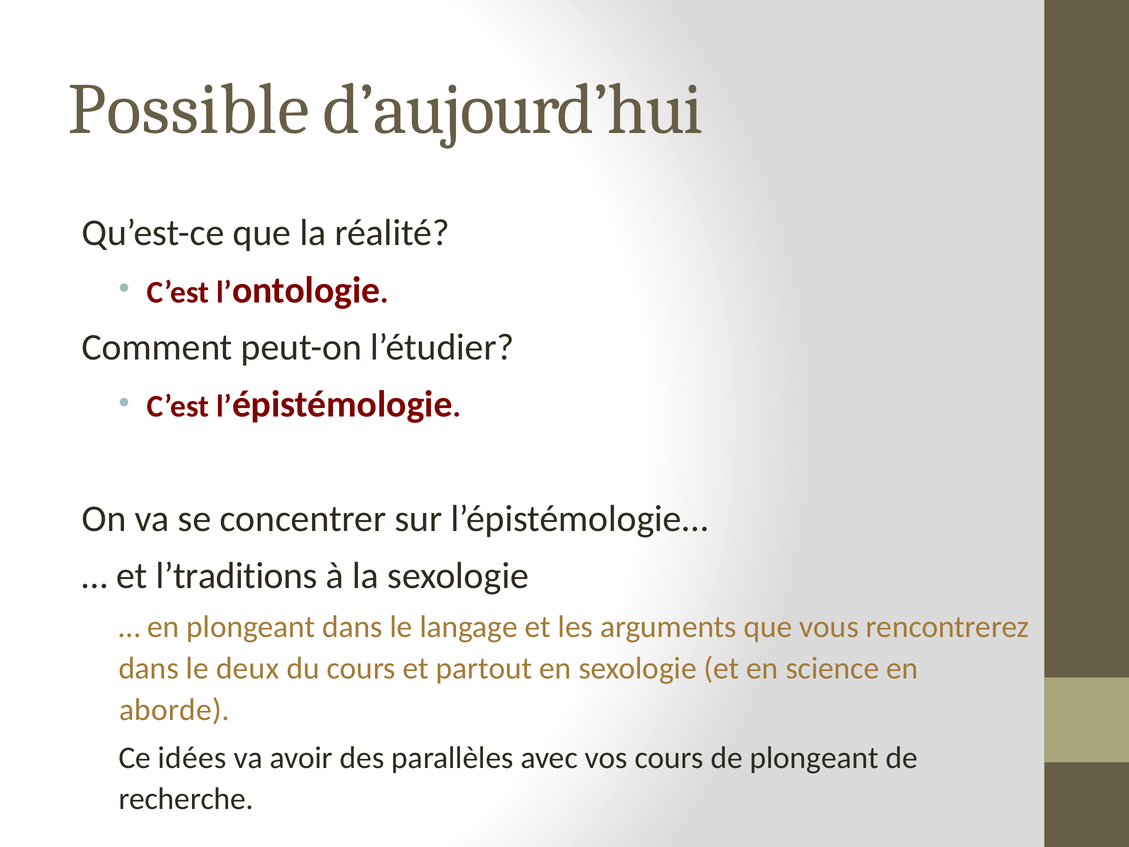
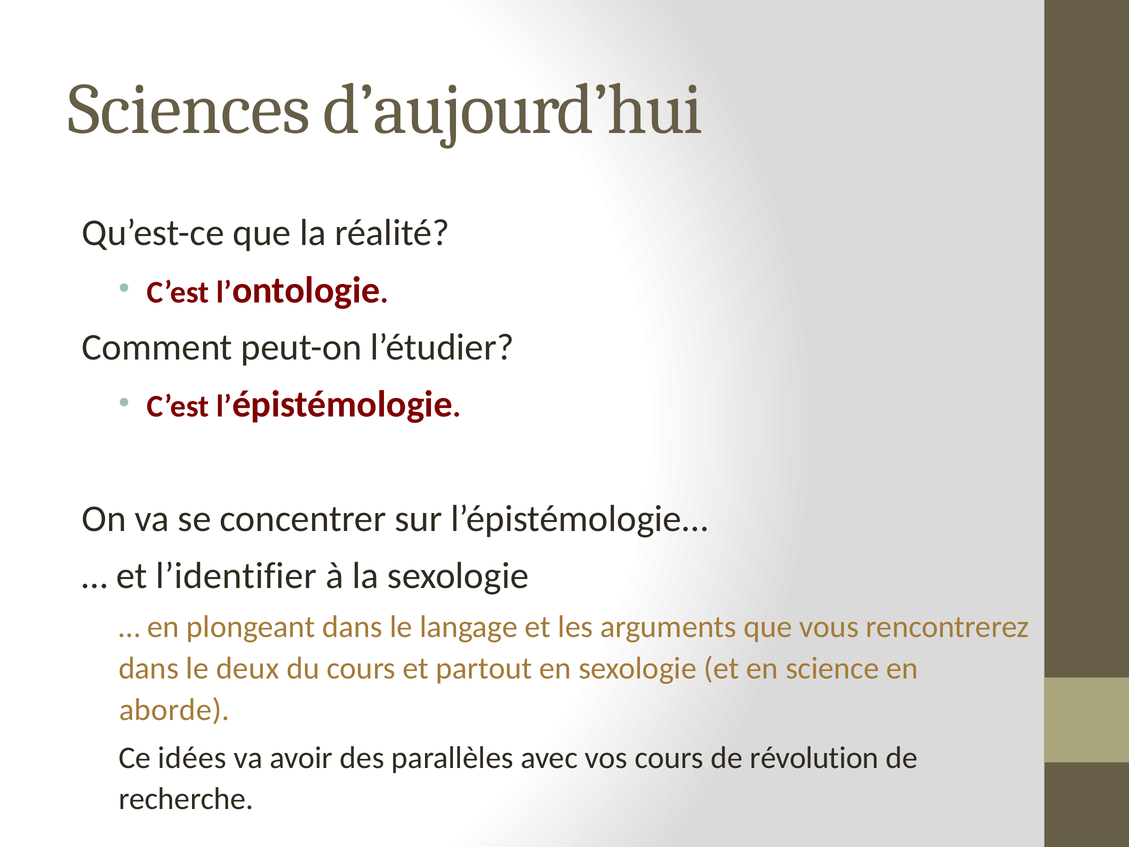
Possible: Possible -> Sciences
l’traditions: l’traditions -> l’identifier
de plongeant: plongeant -> révolution
